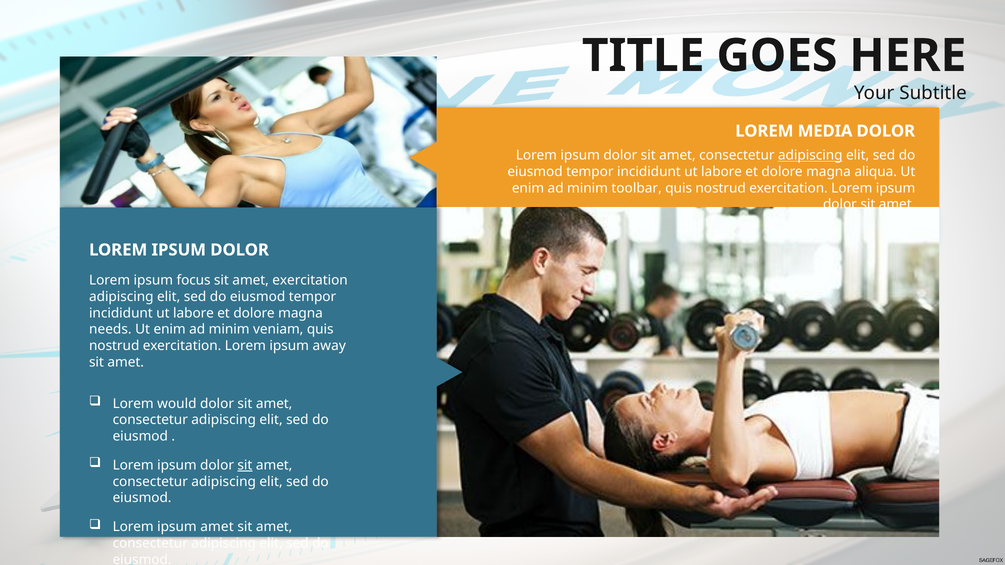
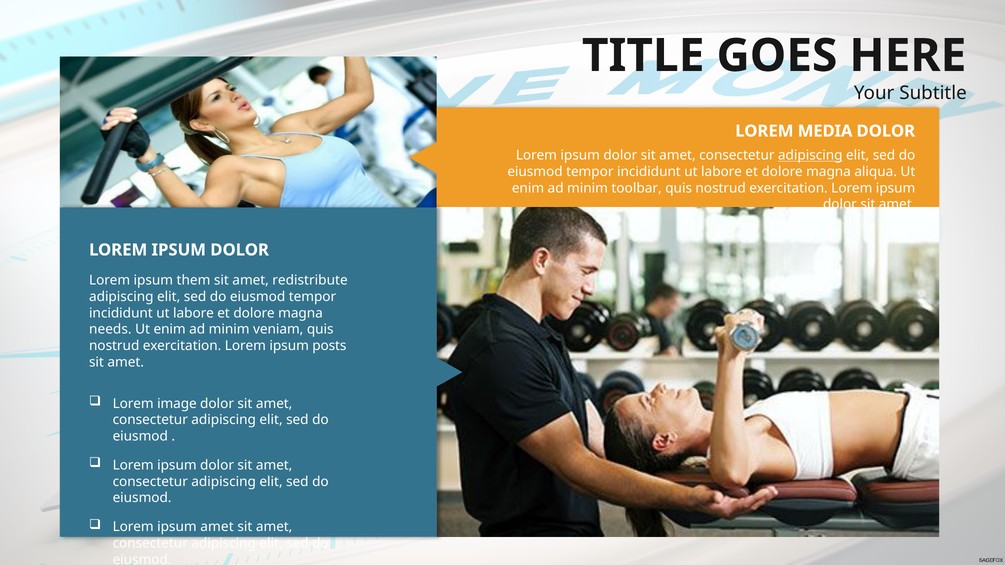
focus: focus -> them
amet exercitation: exercitation -> redistribute
away: away -> posts
would: would -> image
sit at (245, 465) underline: present -> none
